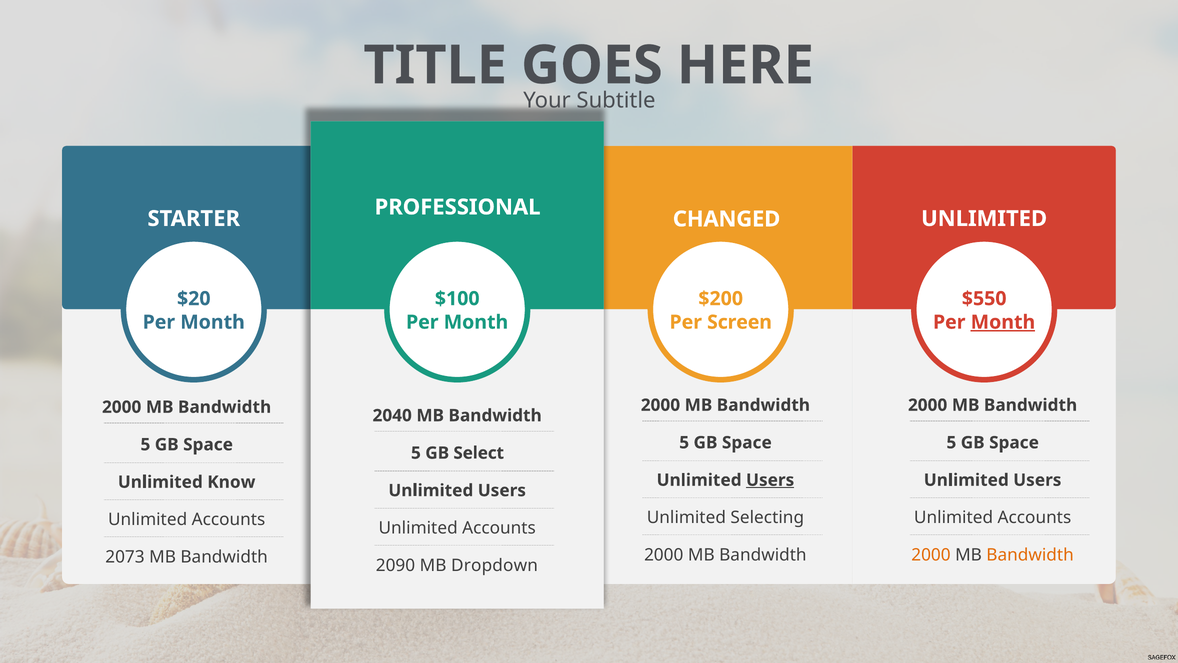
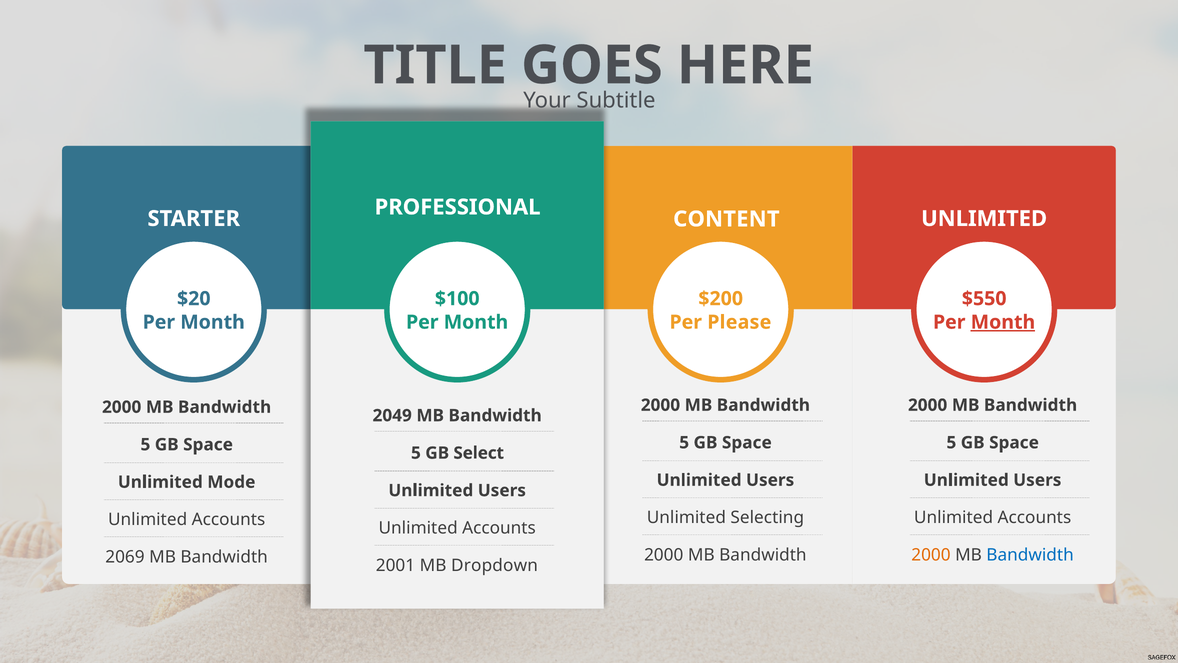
CHANGED: CHANGED -> CONTENT
Screen: Screen -> Please
2040: 2040 -> 2049
Users at (770, 480) underline: present -> none
Know: Know -> Mode
Bandwidth at (1030, 555) colour: orange -> blue
2073: 2073 -> 2069
2090: 2090 -> 2001
